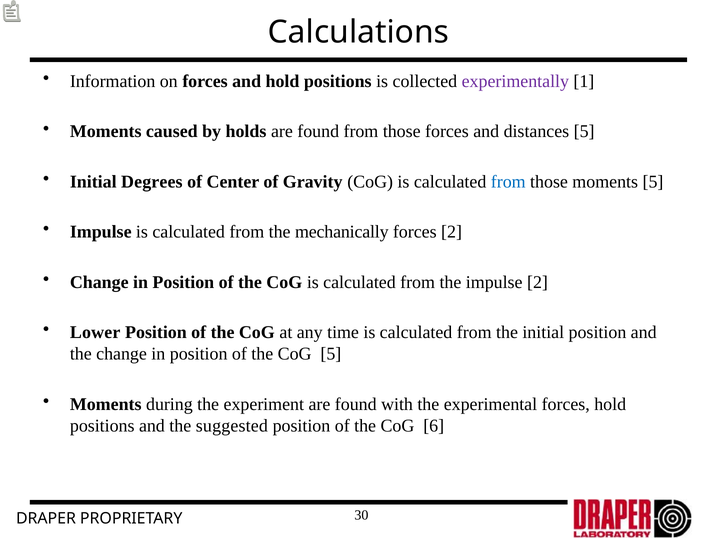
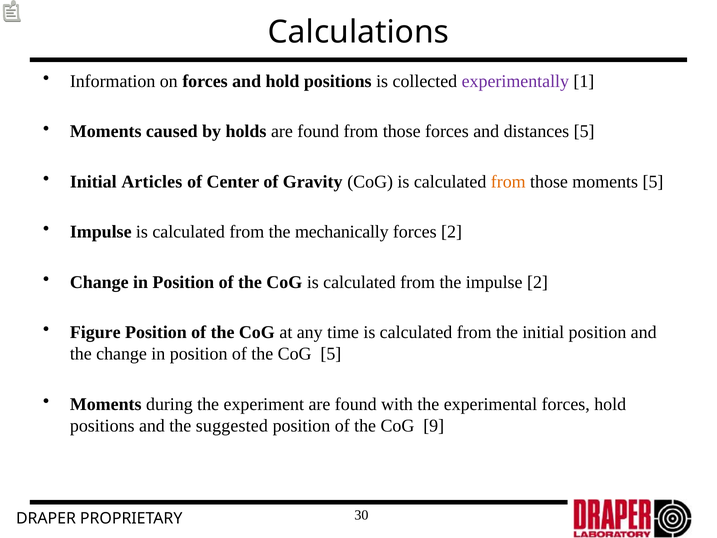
Degrees: Degrees -> Articles
from at (508, 182) colour: blue -> orange
Lower: Lower -> Figure
6: 6 -> 9
